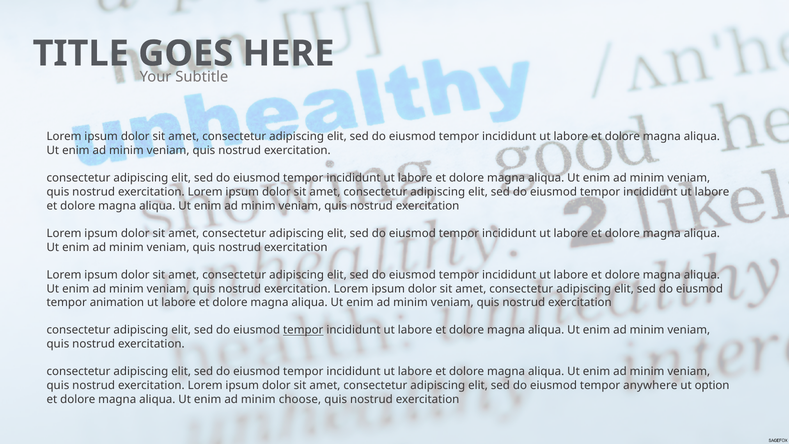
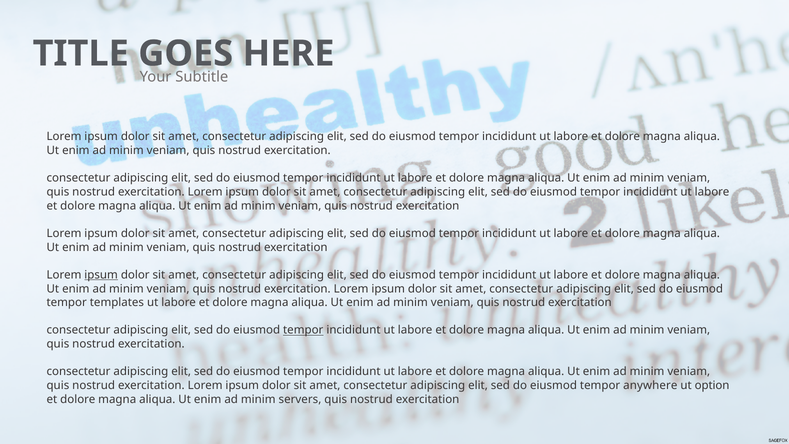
ipsum at (101, 275) underline: none -> present
animation: animation -> templates
choose: choose -> servers
